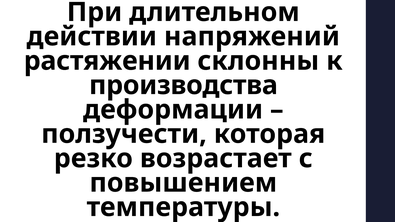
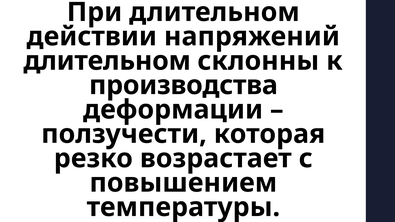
растяжении at (107, 61): растяжении -> длительном
